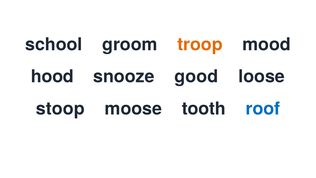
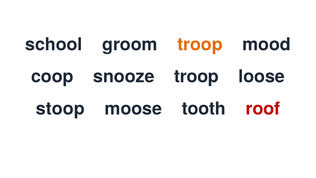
hood: hood -> coop
snooze good: good -> troop
roof colour: blue -> red
